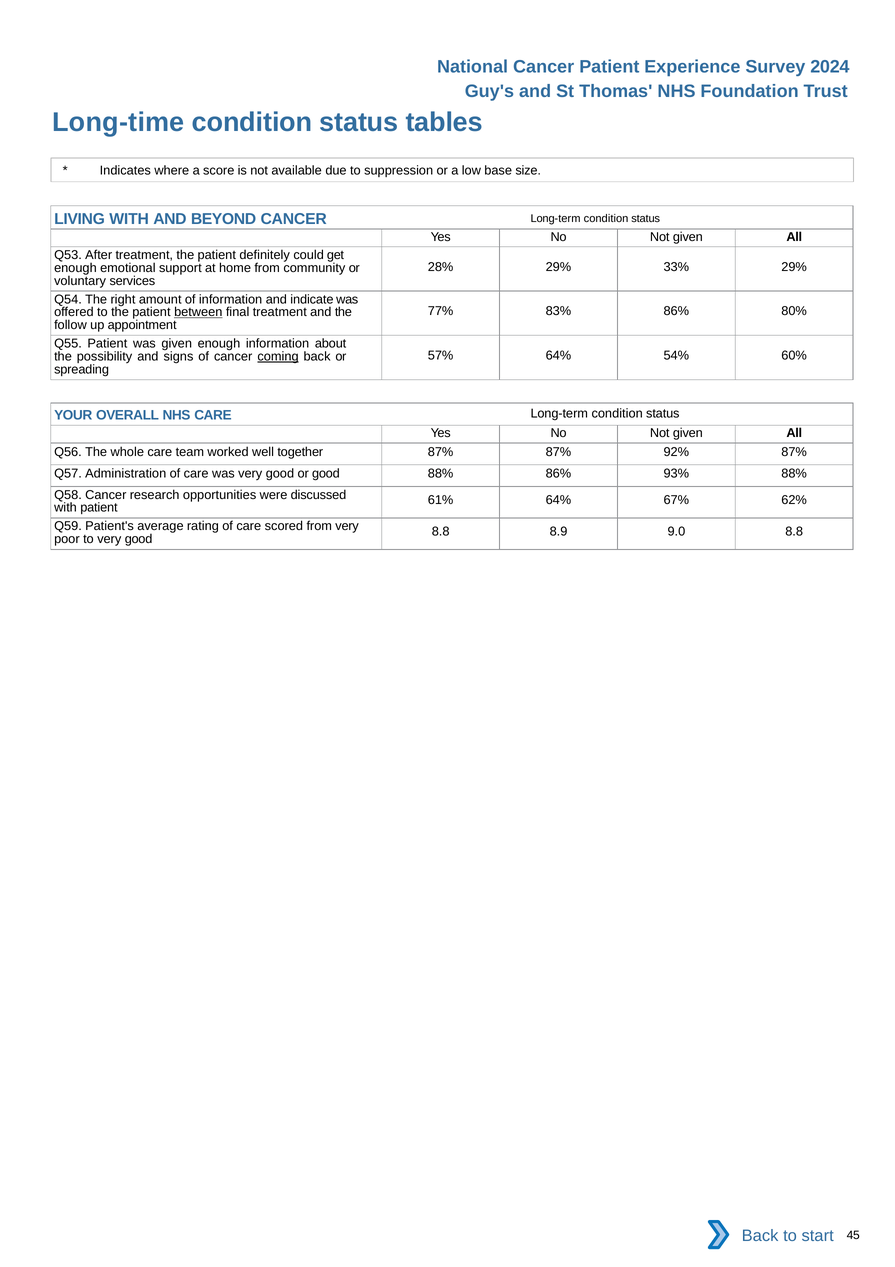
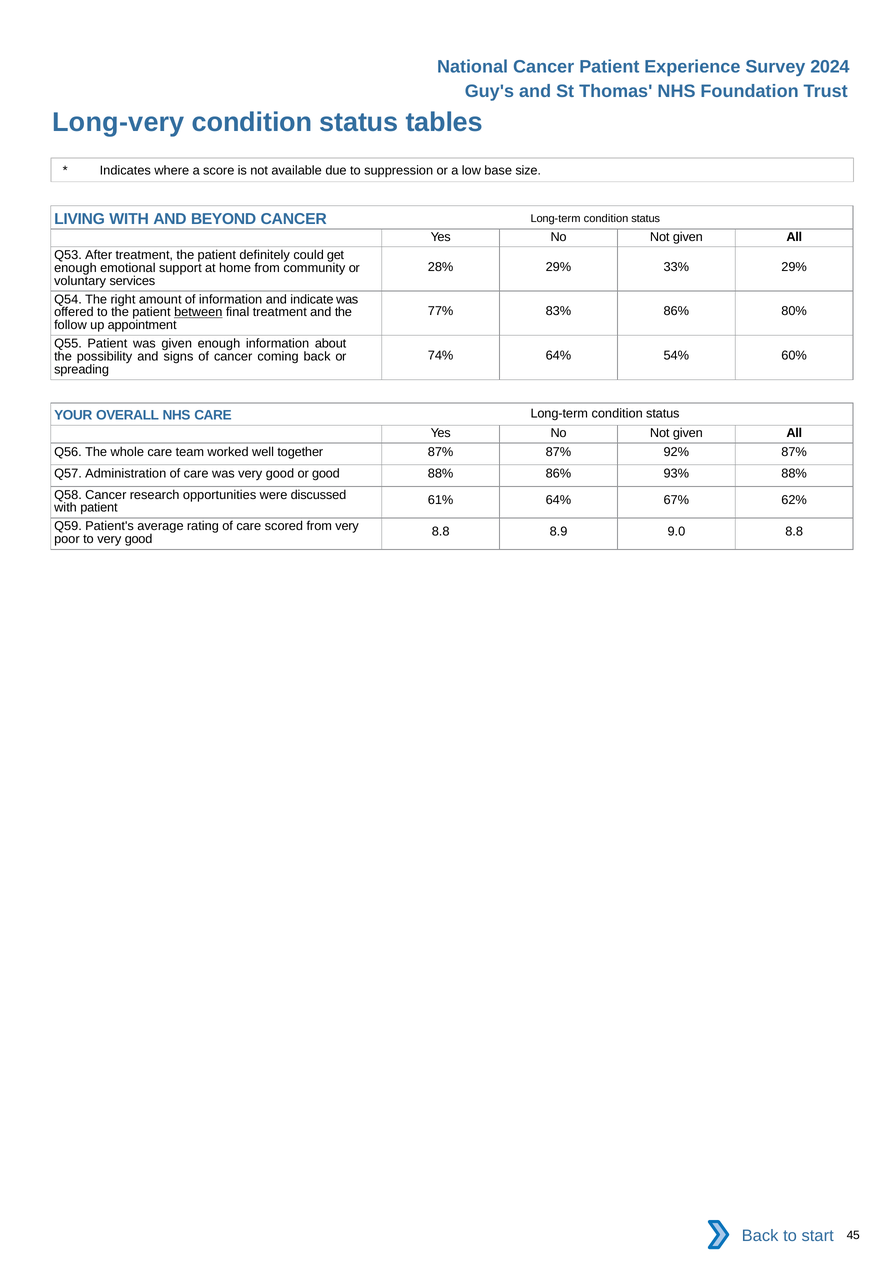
Long-time: Long-time -> Long-very
57%: 57% -> 74%
coming underline: present -> none
